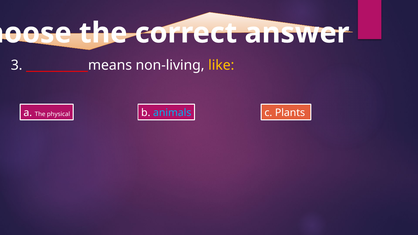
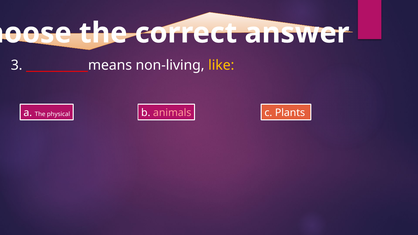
animals colour: light blue -> pink
